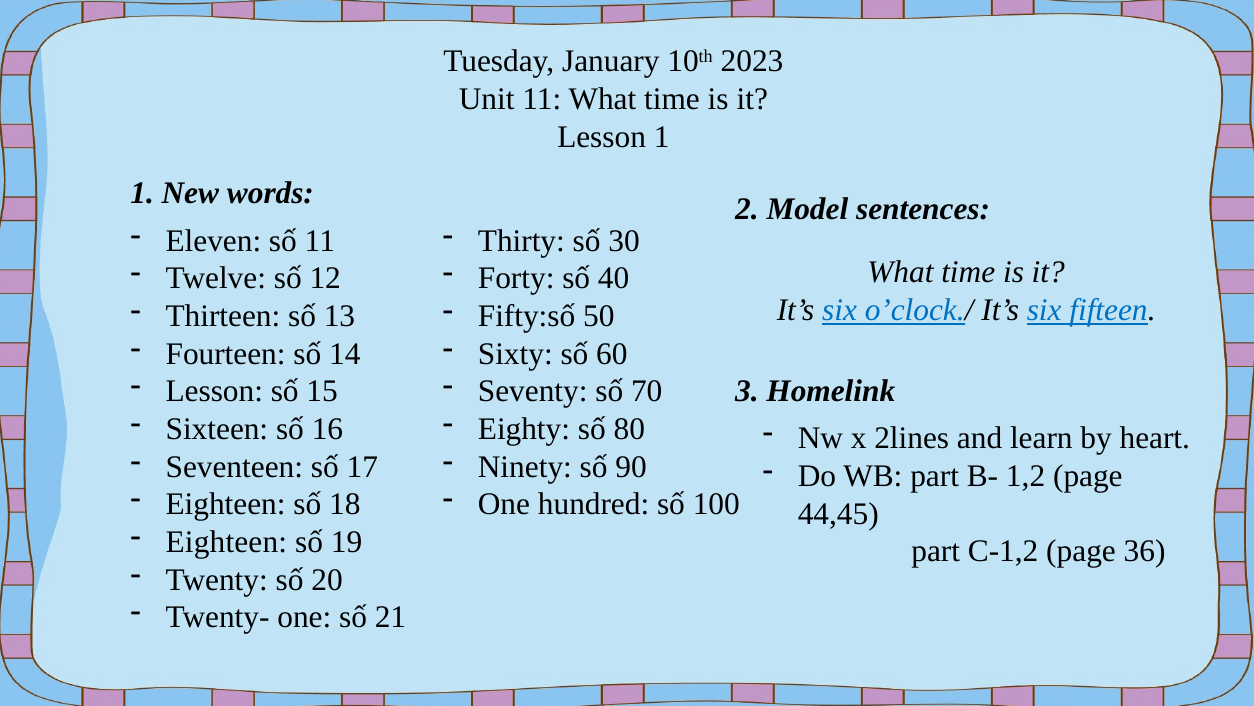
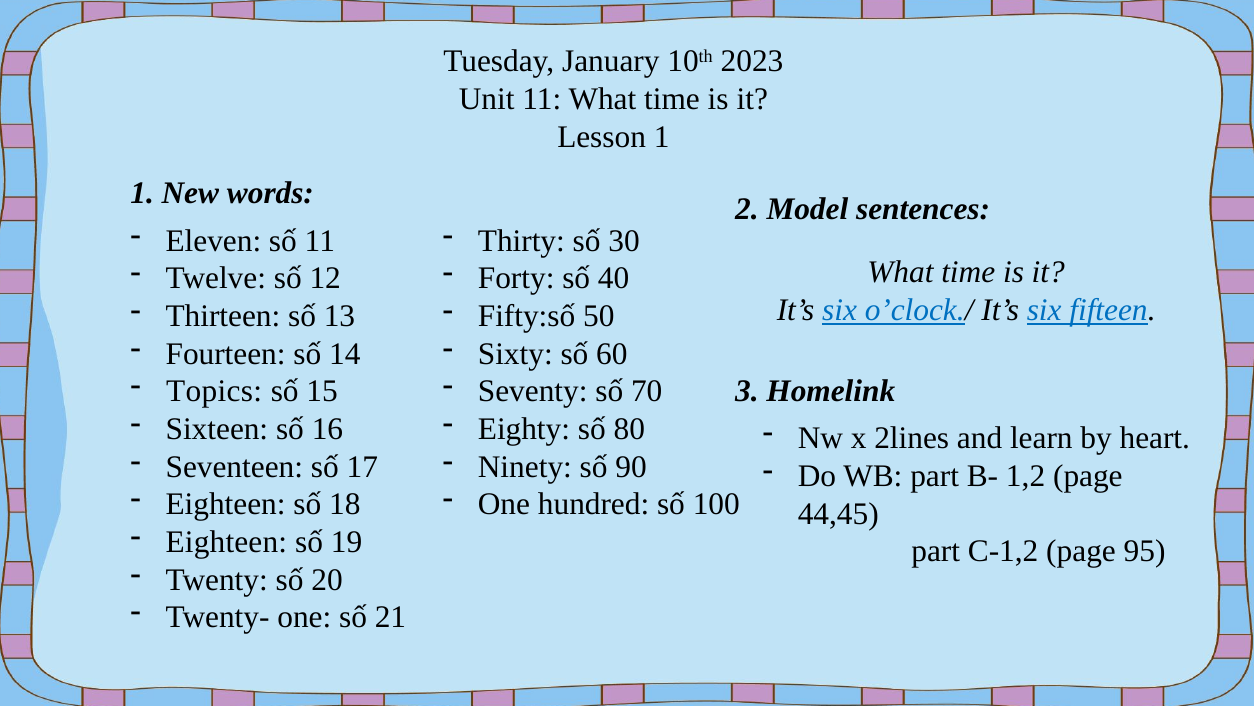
Lesson at (214, 391): Lesson -> Topics
36: 36 -> 95
